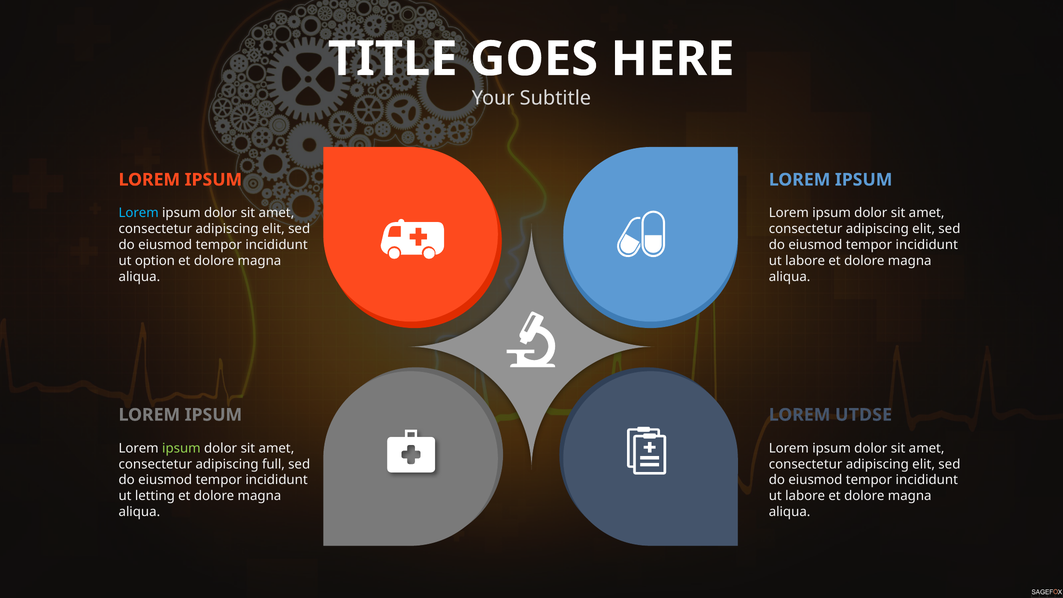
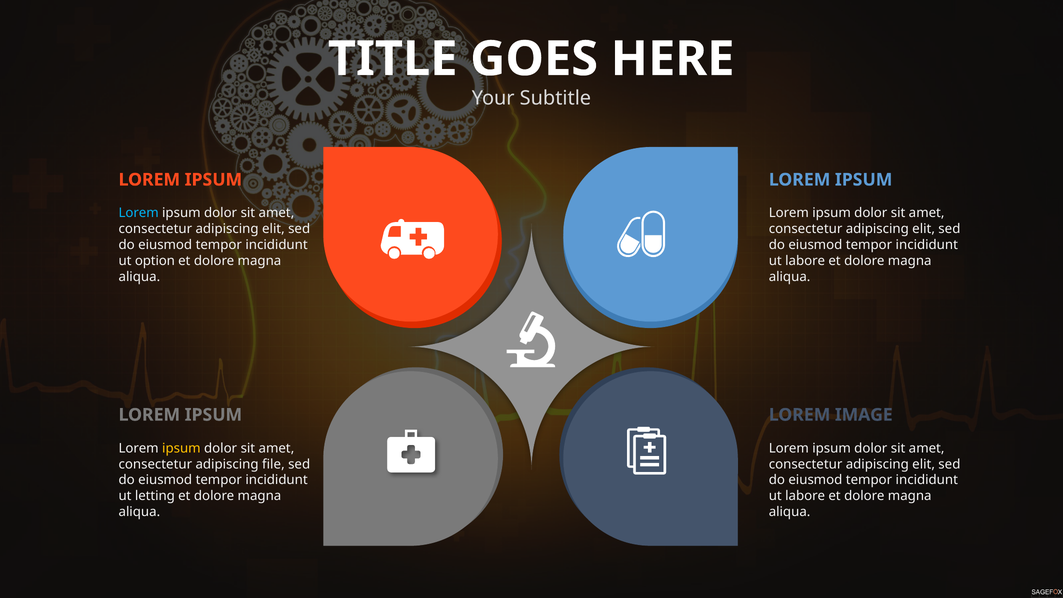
UTDSE: UTDSE -> IMAGE
ipsum at (181, 448) colour: light green -> yellow
full: full -> file
